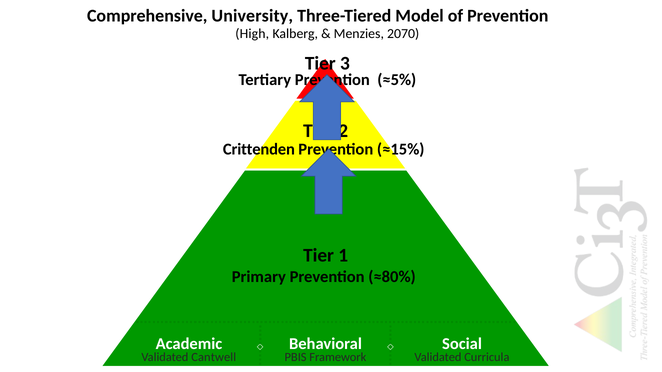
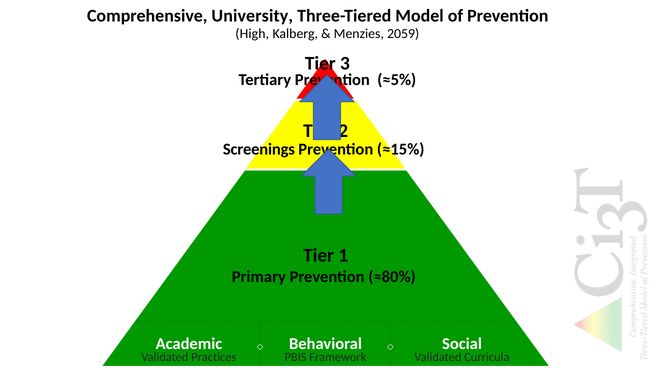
2070: 2070 -> 2059
Crittenden: Crittenden -> Screenings
Cantwell: Cantwell -> Practices
